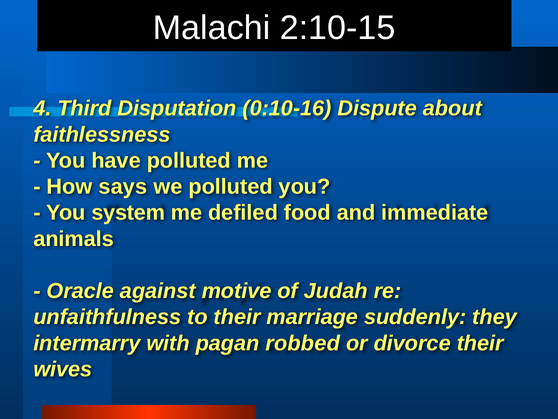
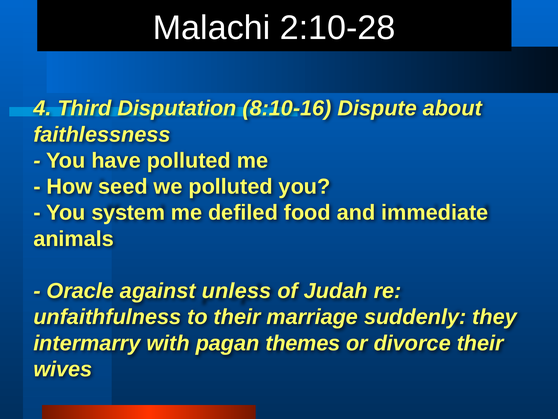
2:10-15: 2:10-15 -> 2:10-28
0:10-16: 0:10-16 -> 8:10-16
says: says -> seed
motive: motive -> unless
robbed: robbed -> themes
